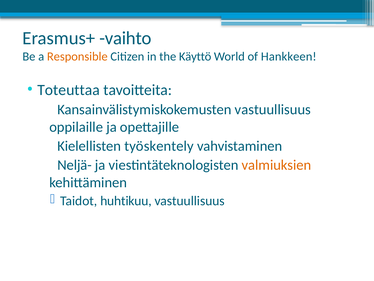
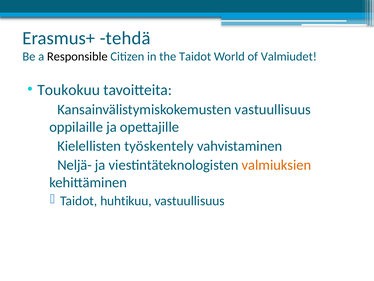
vaihto: vaihto -> tehdä
Responsible colour: orange -> black
the Käyttö: Käyttö -> Taidot
Hankkeen: Hankkeen -> Valmiudet
Toteuttaa: Toteuttaa -> Toukokuu
